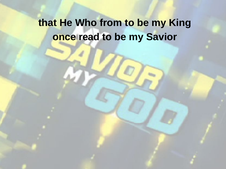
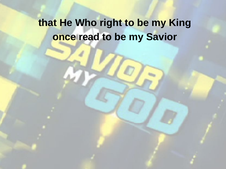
from: from -> right
